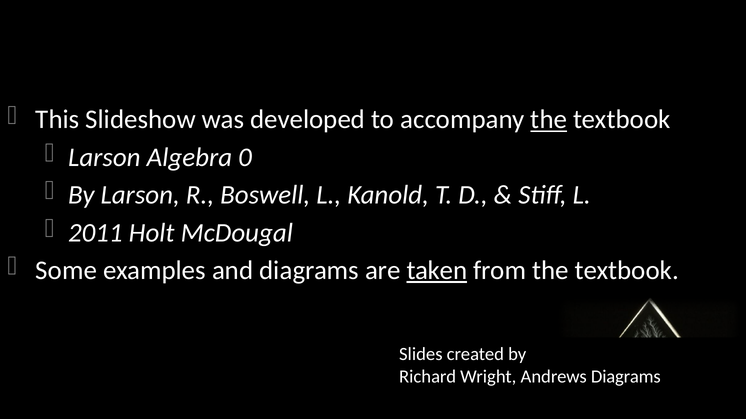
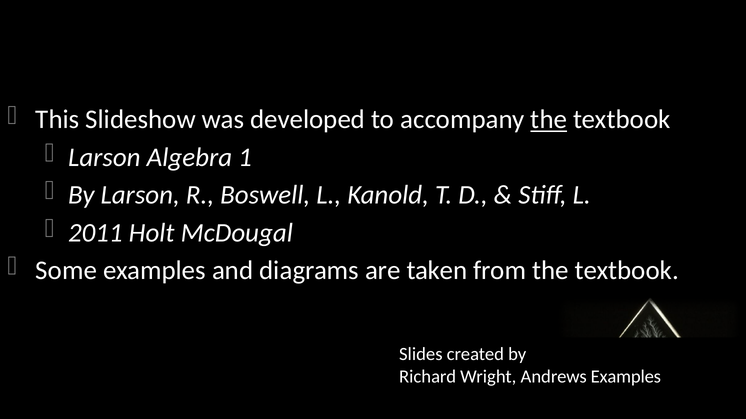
0: 0 -> 1
taken underline: present -> none
Andrews Diagrams: Diagrams -> Examples
